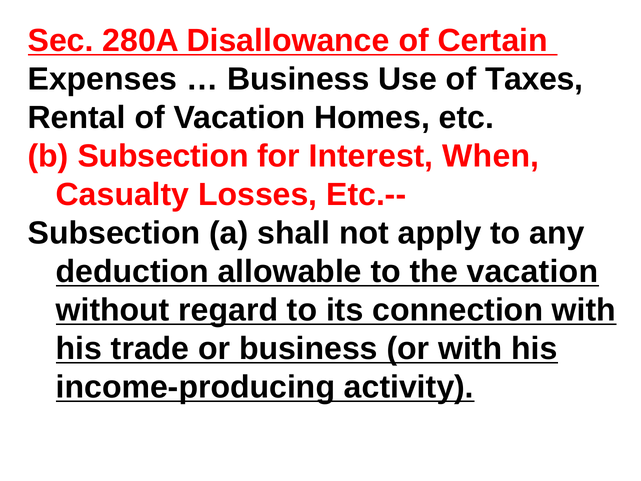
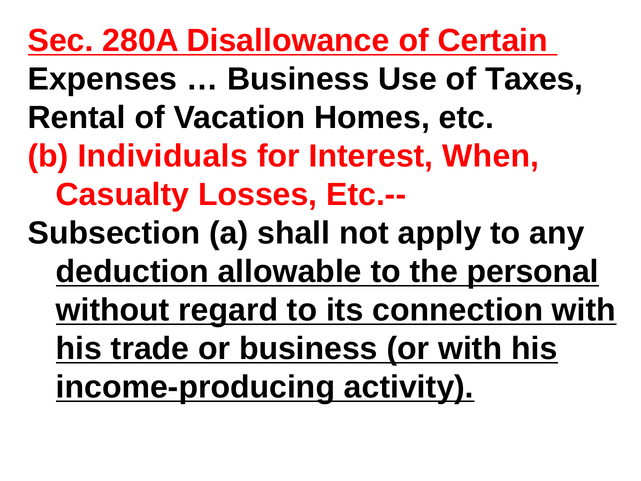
b Subsection: Subsection -> Individuals
the vacation: vacation -> personal
